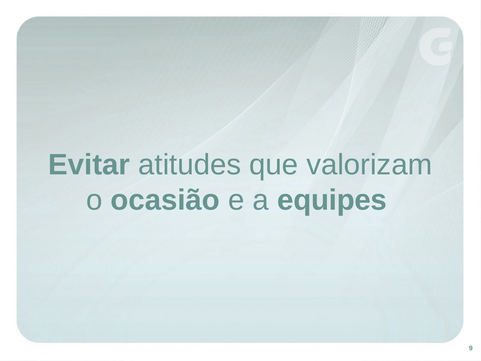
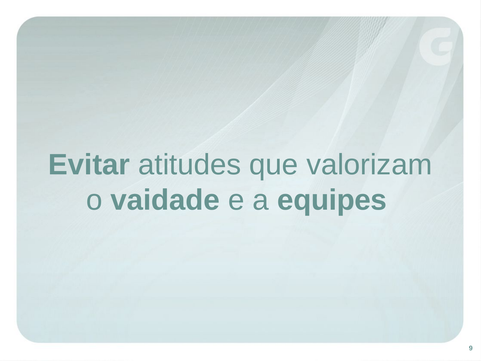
ocasião: ocasião -> vaidade
